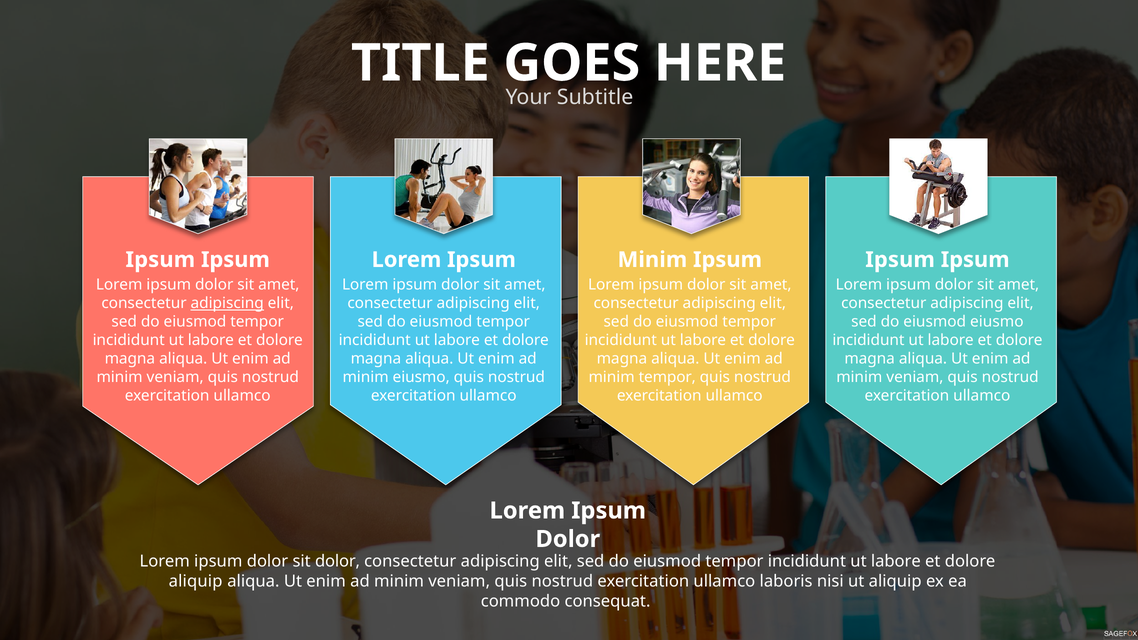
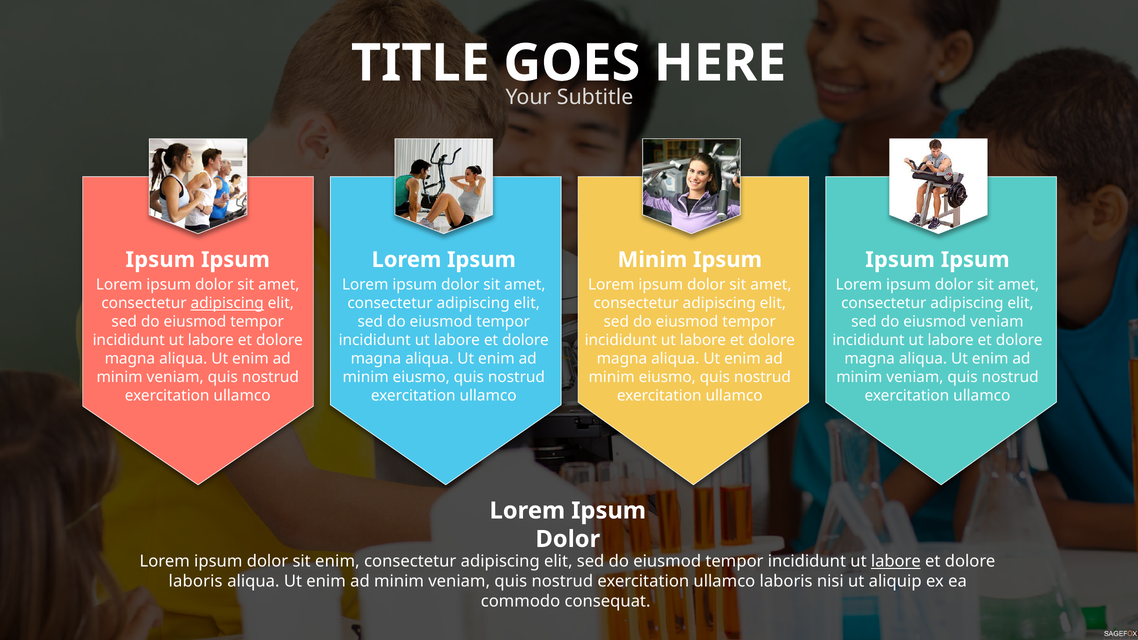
eiusmod eiusmo: eiusmo -> veniam
tempor at (667, 377): tempor -> eiusmo
sit dolor: dolor -> enim
labore at (896, 561) underline: none -> present
aliquip at (196, 581): aliquip -> laboris
